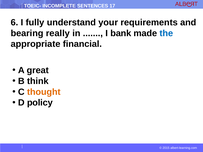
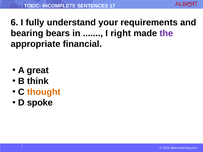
really: really -> bears
bank: bank -> right
the colour: blue -> purple
policy: policy -> spoke
